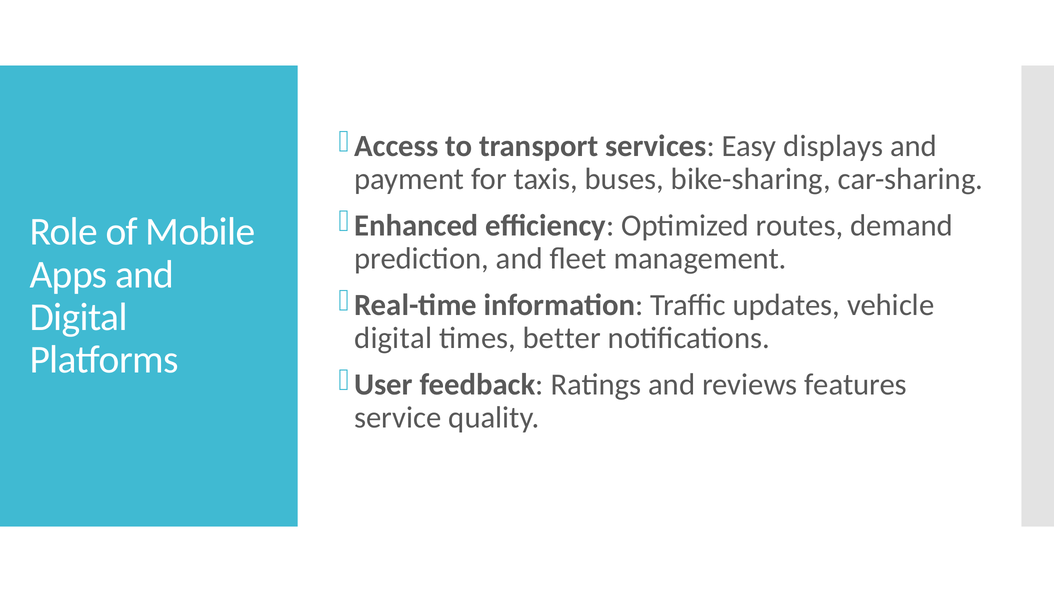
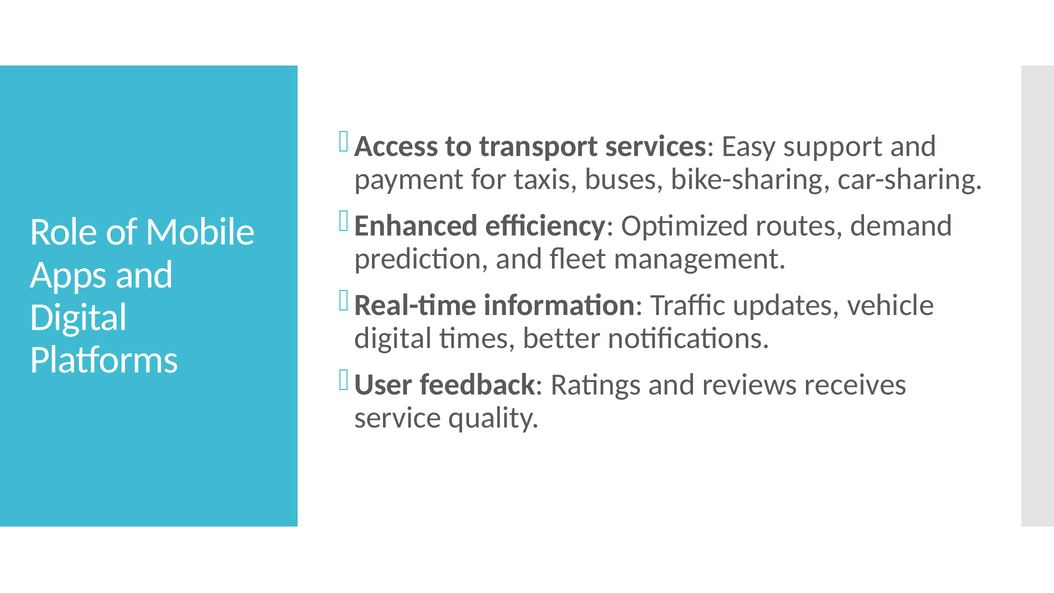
displays: displays -> support
features: features -> receives
